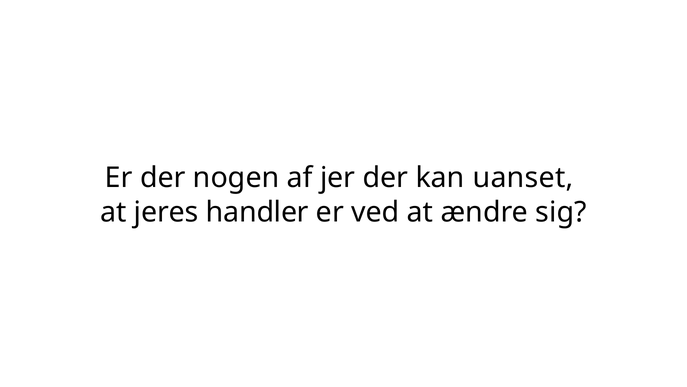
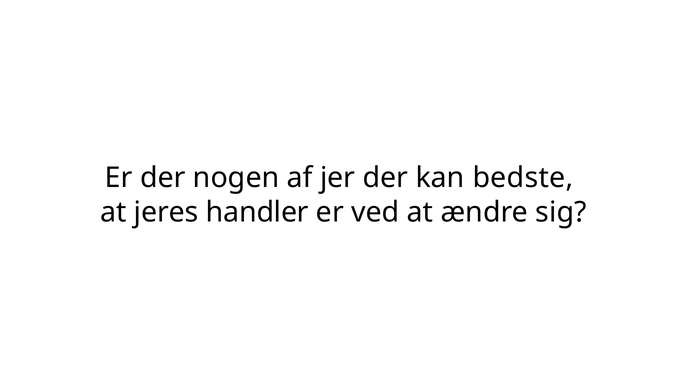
uanset: uanset -> bedste
